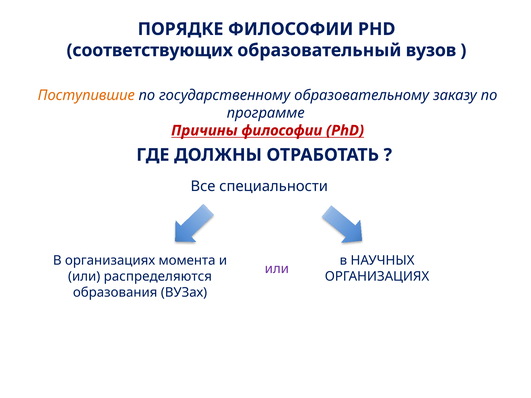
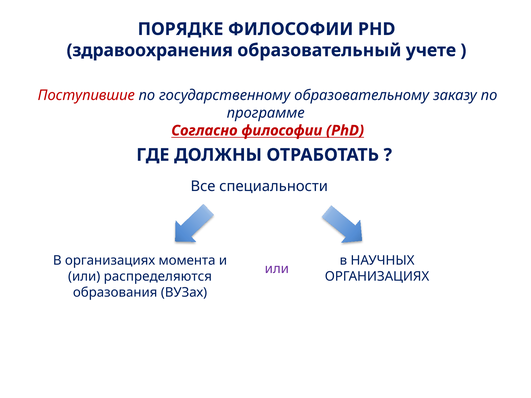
соответствующих: соответствующих -> здравоохранения
вузов: вузов -> учете
Поступившие colour: orange -> red
Причины: Причины -> Согласно
